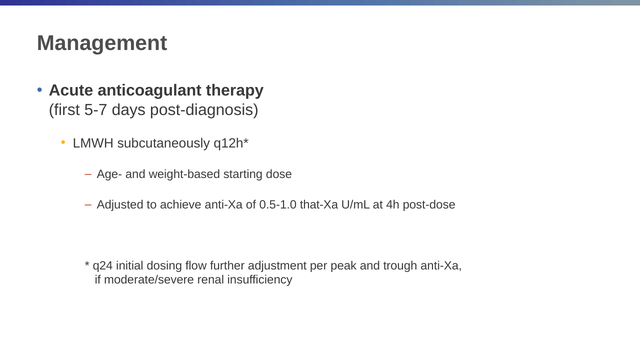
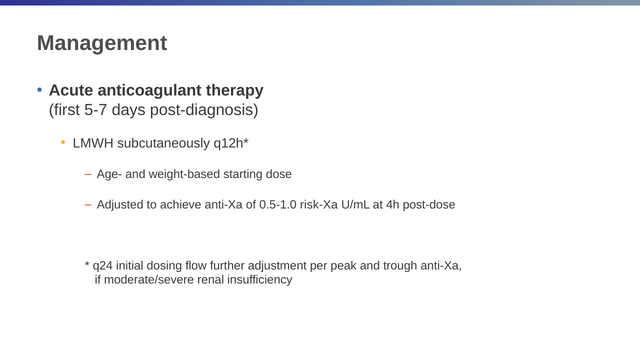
that-Xa: that-Xa -> risk-Xa
